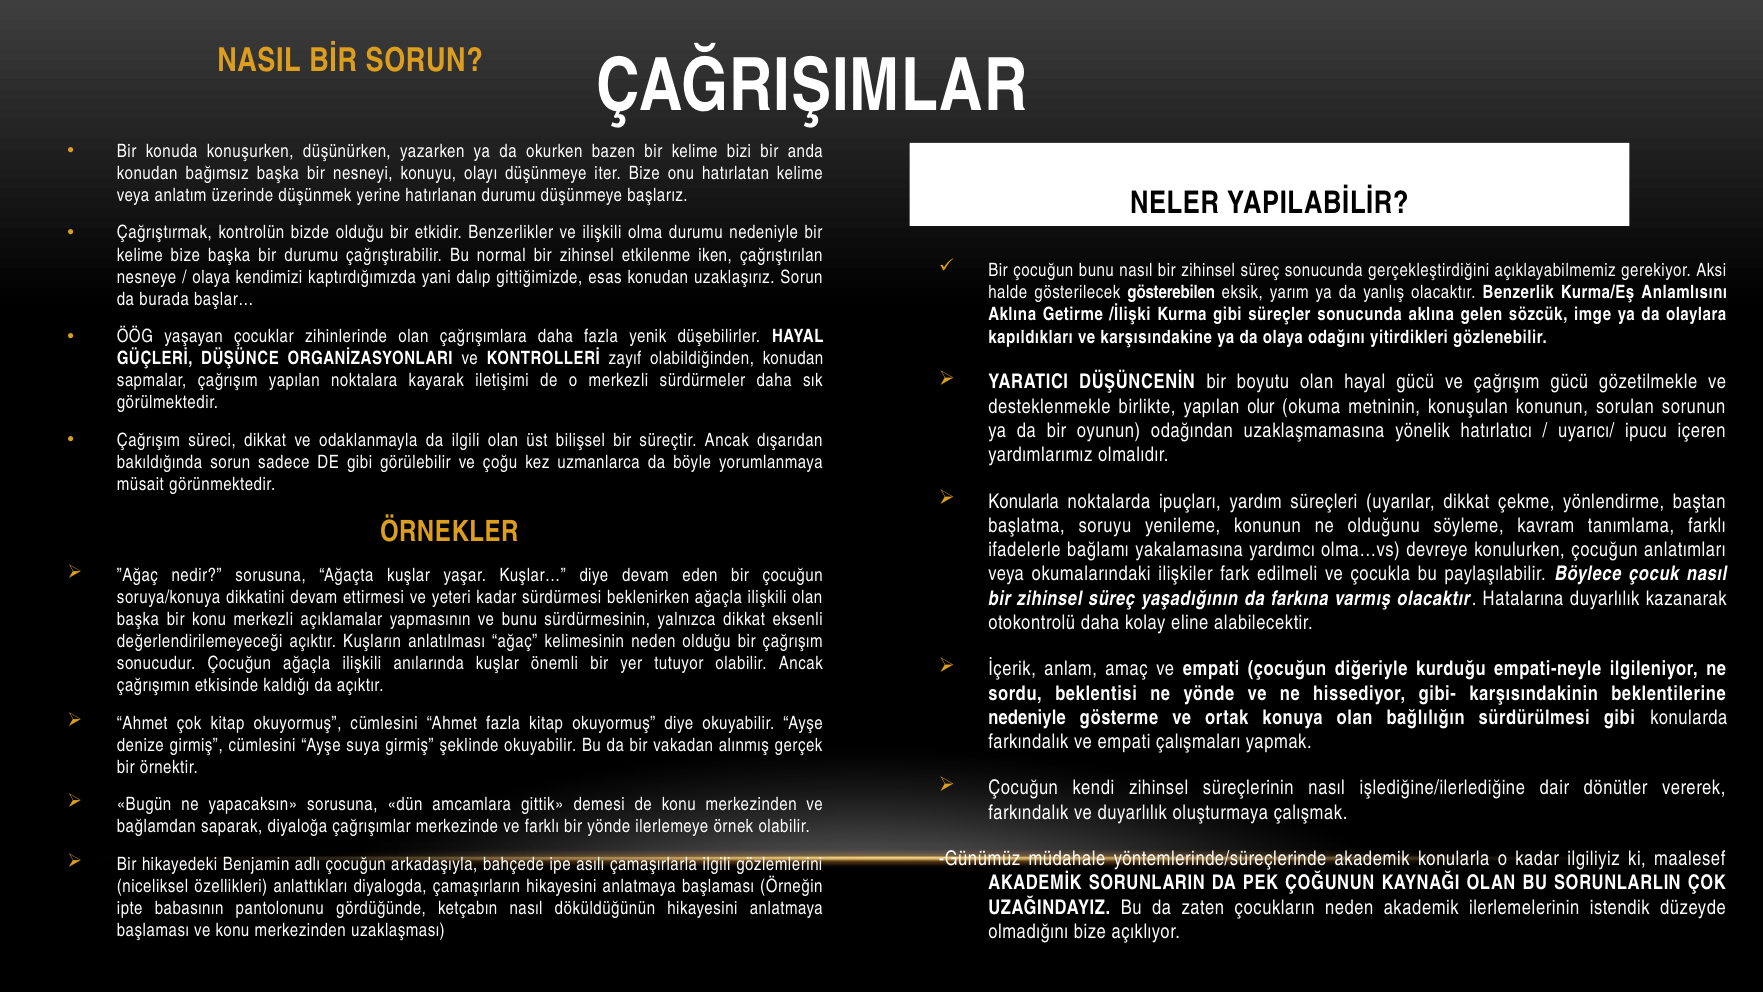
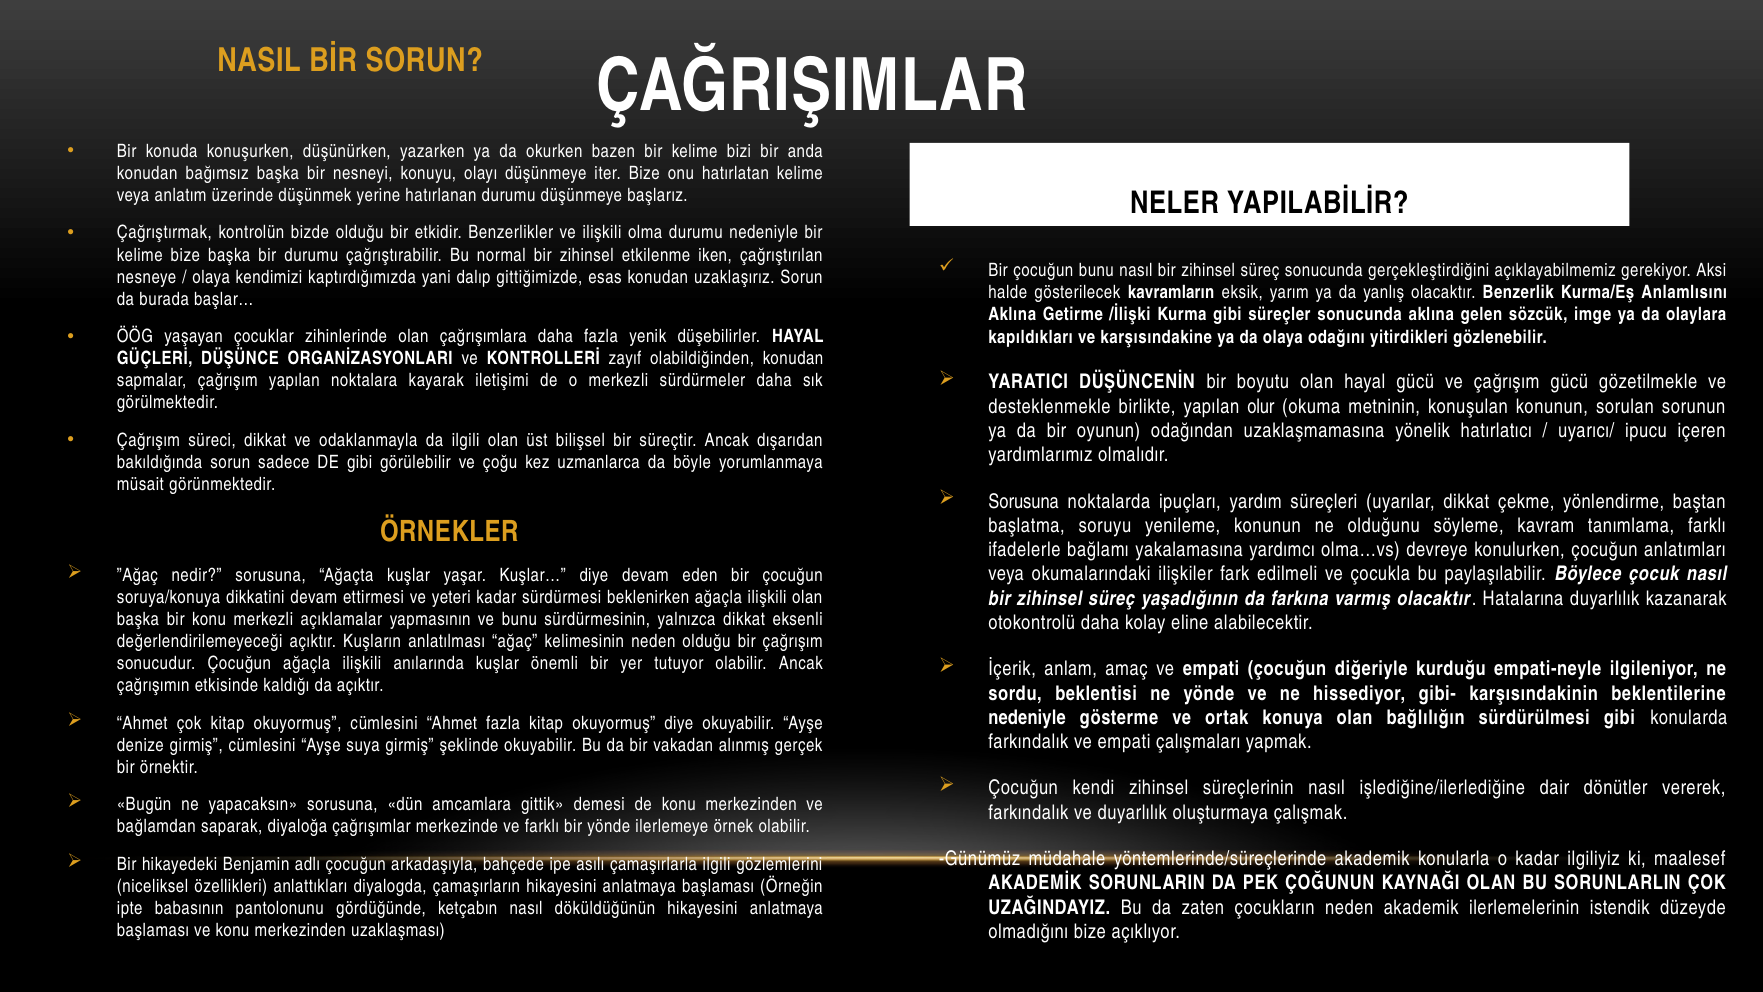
gösterebilen: gösterebilen -> kavramların
Konularla at (1024, 501): Konularla -> Sorusuna
